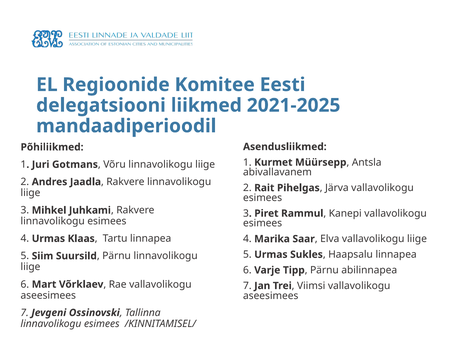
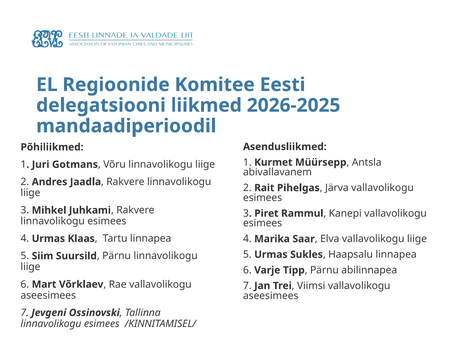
2021-2025: 2021-2025 -> 2026-2025
